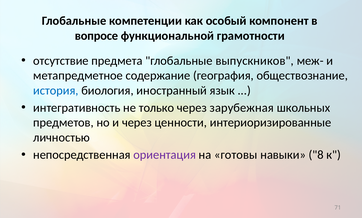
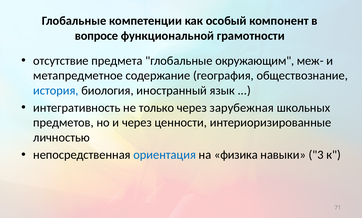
выпускников: выпускников -> окружающим
ориентация colour: purple -> blue
готовы: готовы -> физика
8: 8 -> 3
